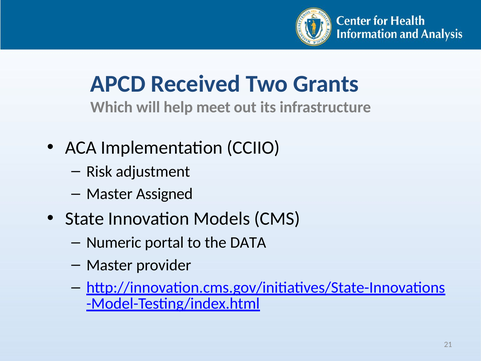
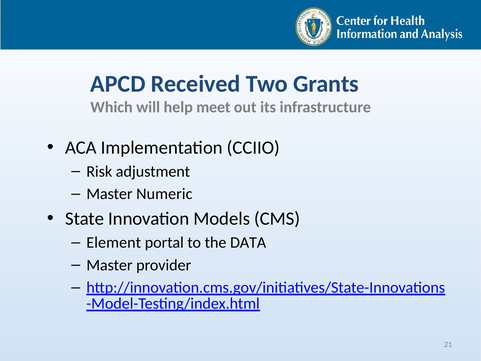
Assigned: Assigned -> Numeric
Numeric: Numeric -> Element
